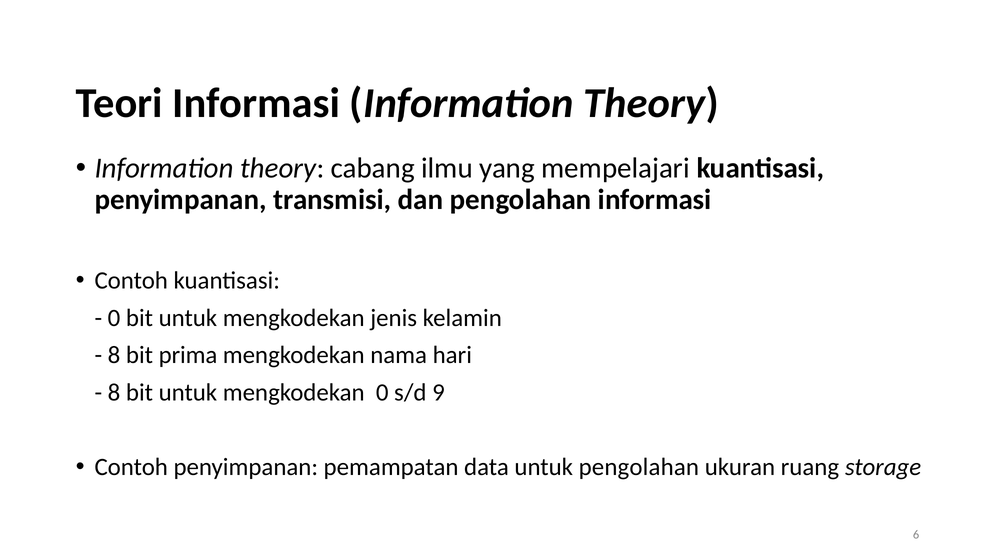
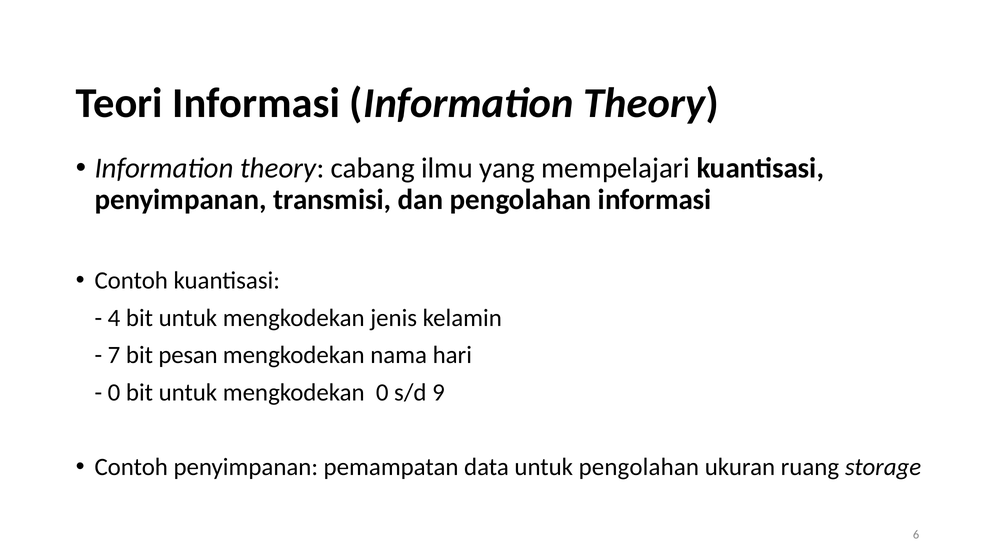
0 at (114, 318): 0 -> 4
8 at (114, 355): 8 -> 7
prima: prima -> pesan
8 at (114, 392): 8 -> 0
